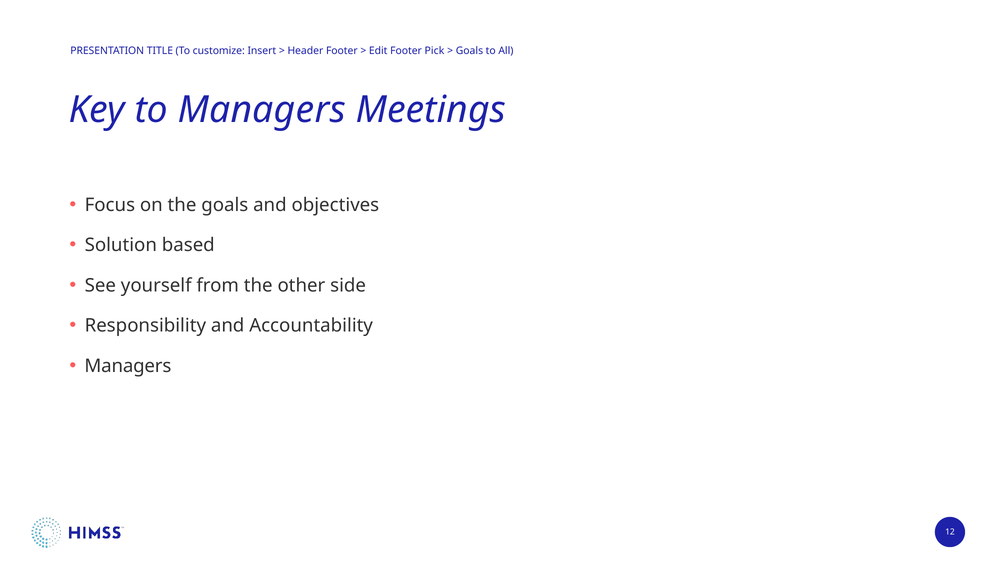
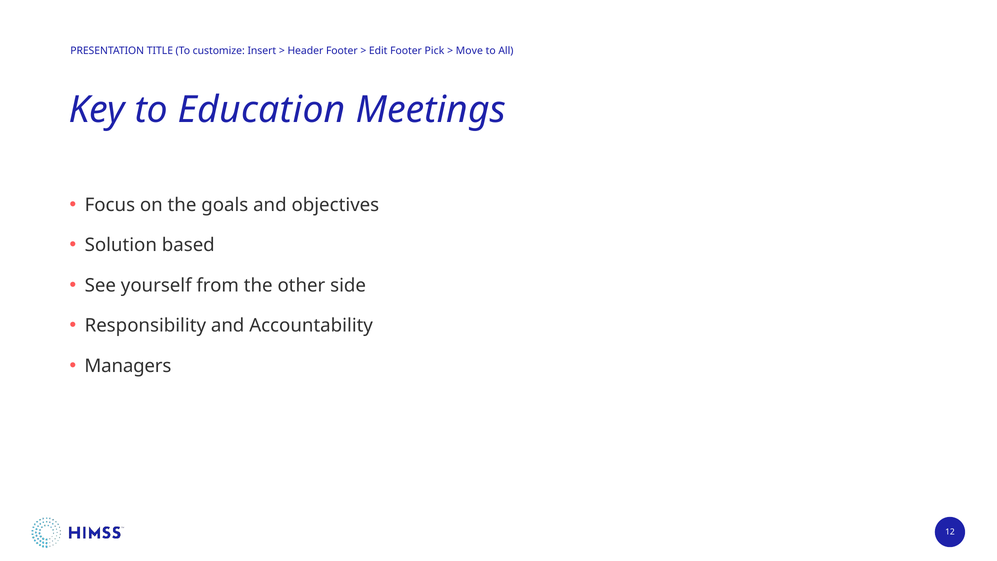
Goals at (469, 51): Goals -> Move
to Managers: Managers -> Education
